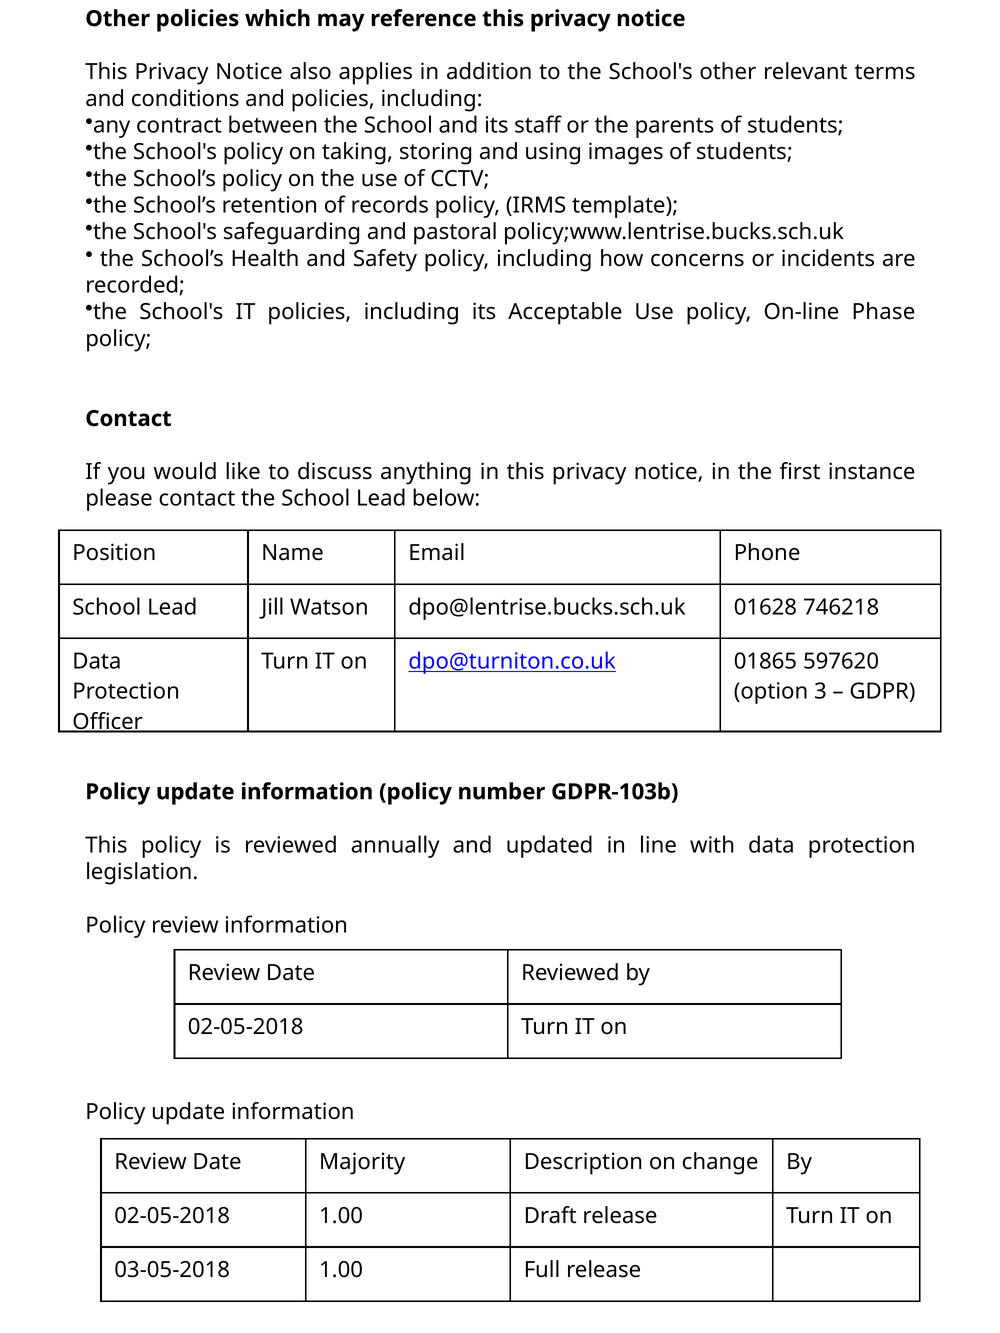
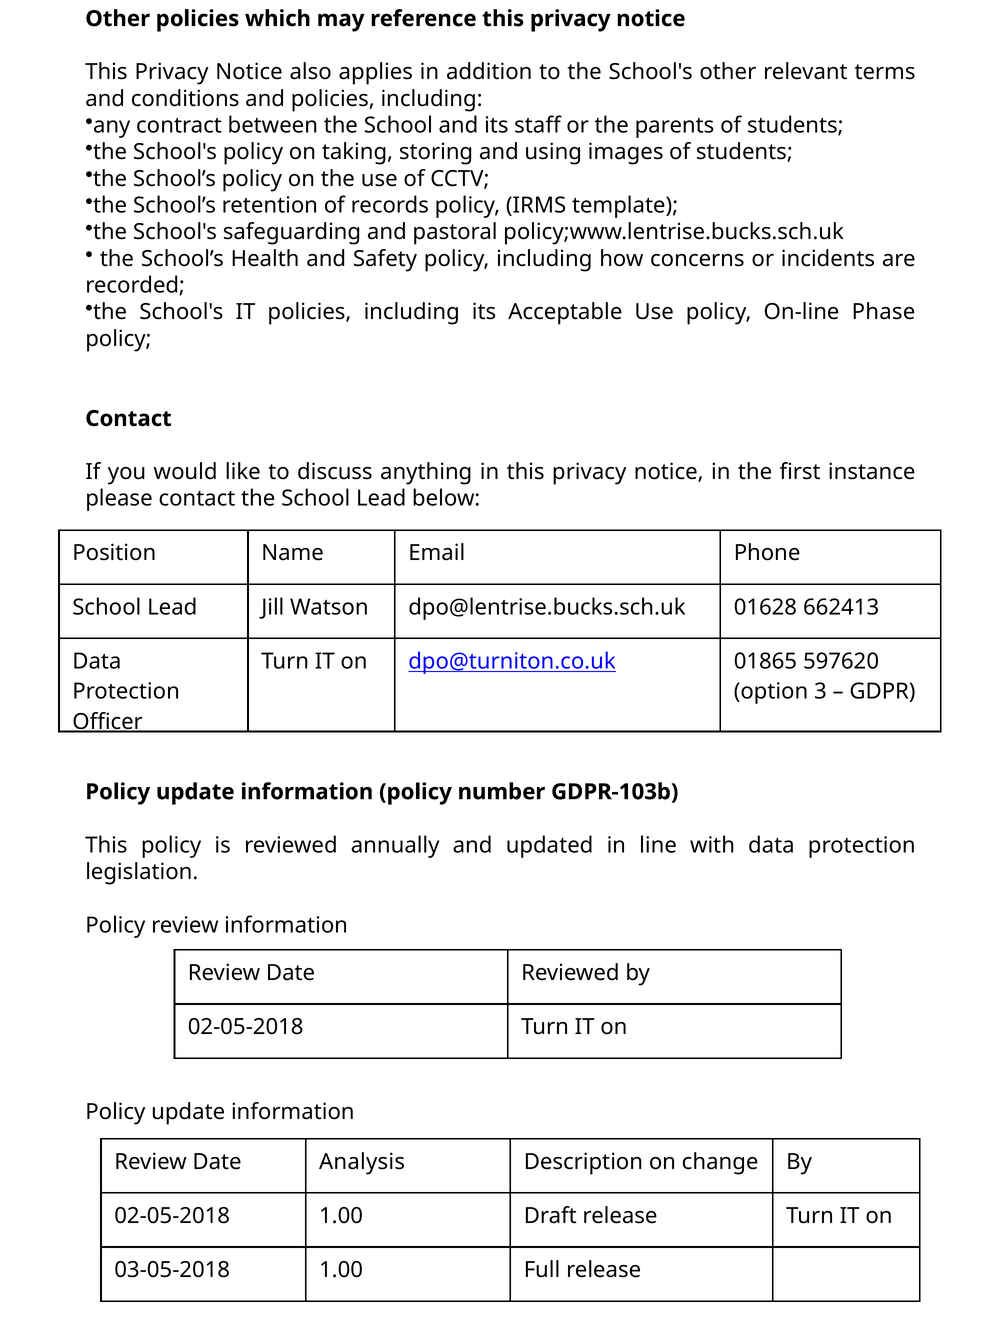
746218: 746218 -> 662413
Majority: Majority -> Analysis
